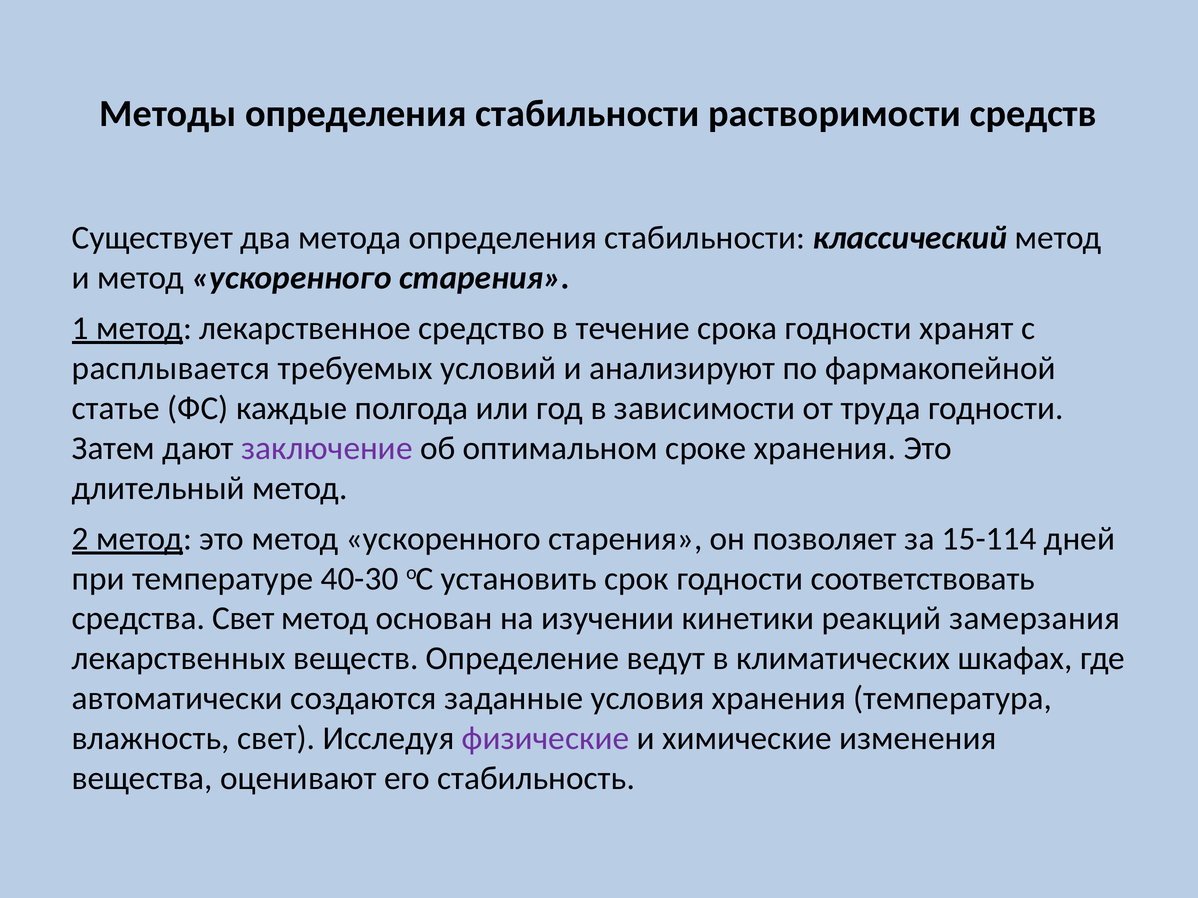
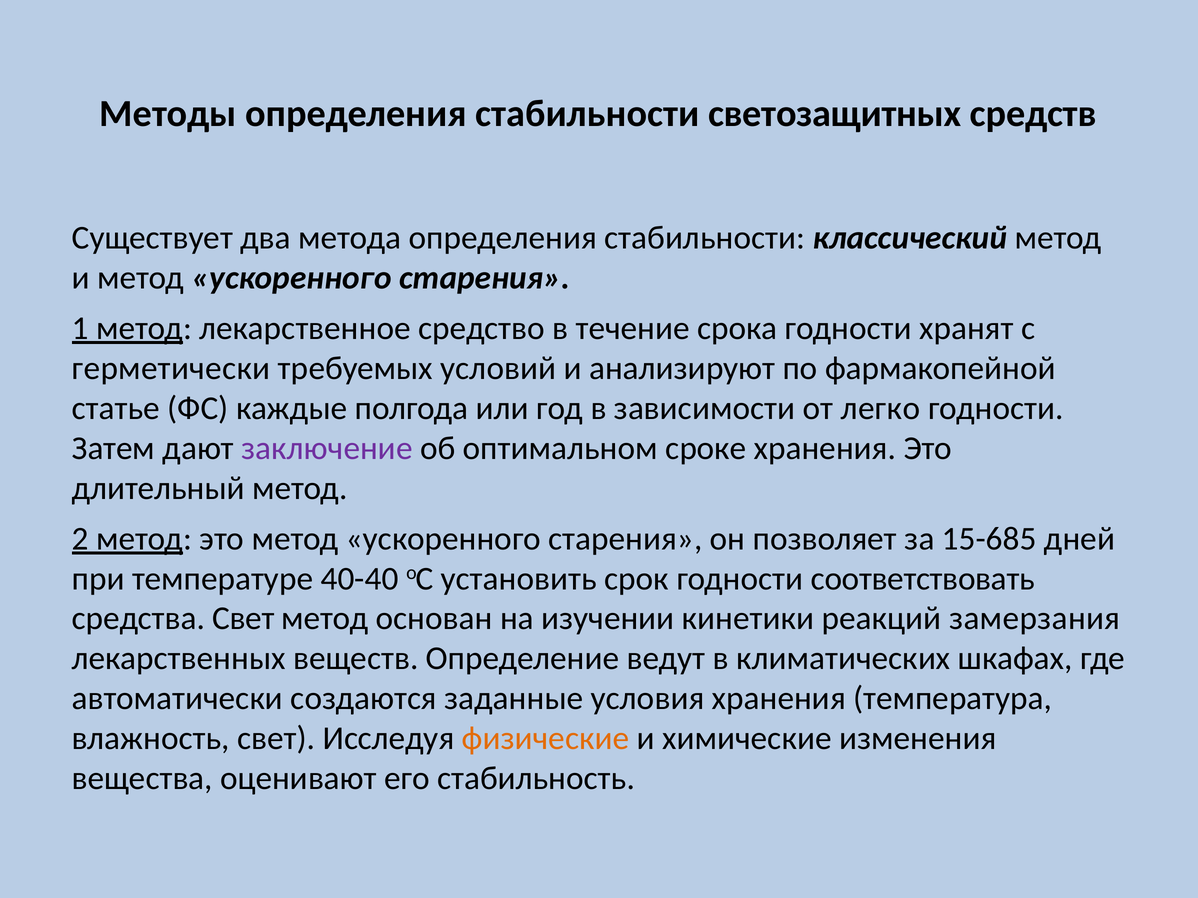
растворимости: растворимости -> светозащитных
расплывается: расплывается -> герметически
труда: труда -> легко
15-114: 15-114 -> 15-685
40-30: 40-30 -> 40-40
физические colour: purple -> orange
